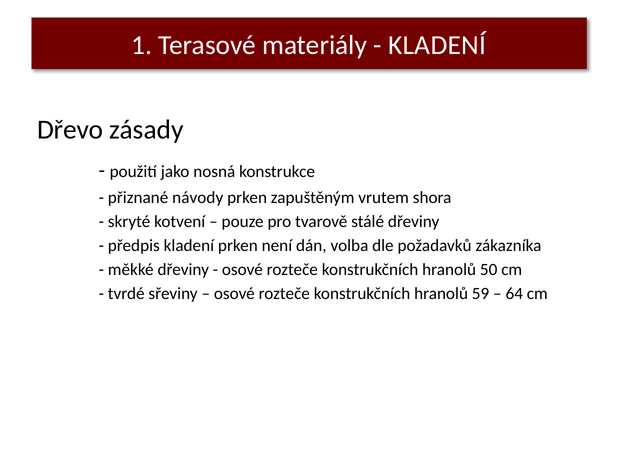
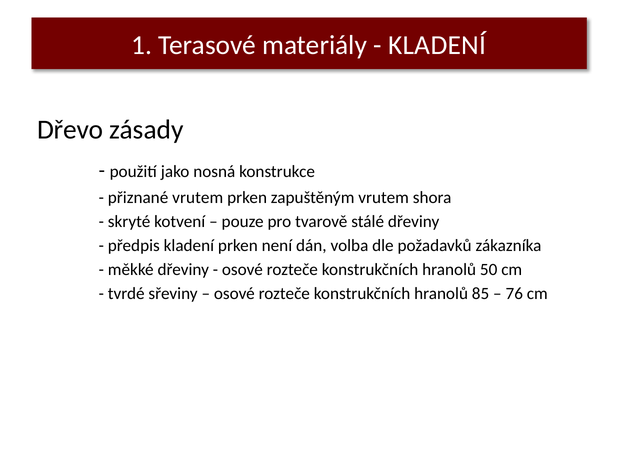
přiznané návody: návody -> vrutem
59: 59 -> 85
64: 64 -> 76
